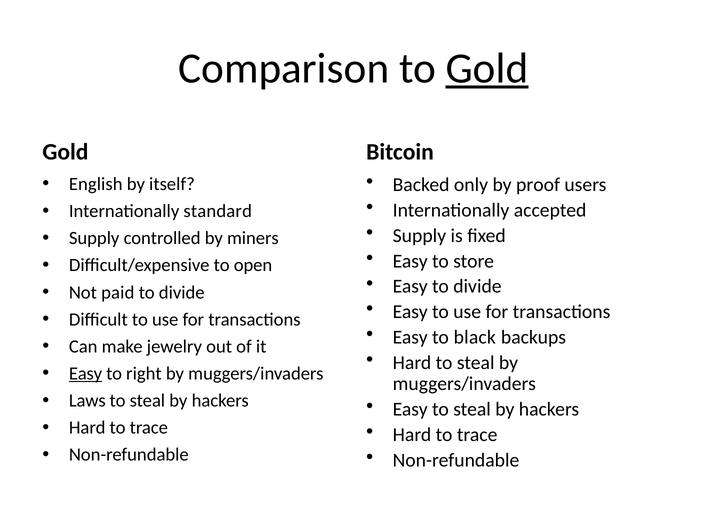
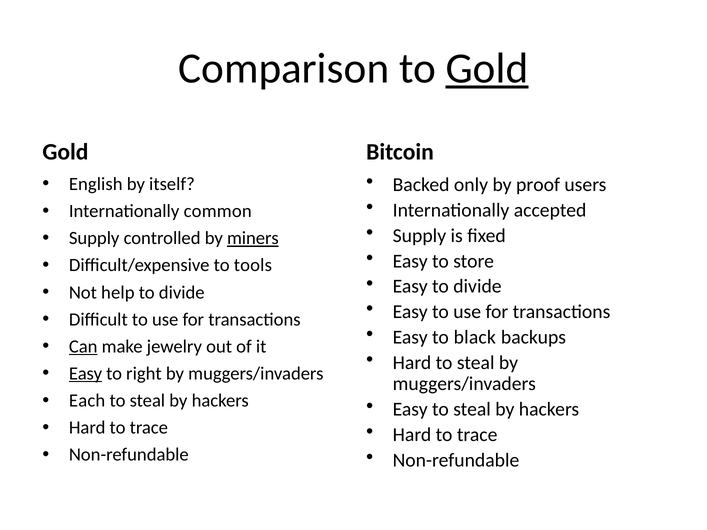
standard: standard -> common
miners underline: none -> present
open: open -> tools
paid: paid -> help
Can underline: none -> present
Laws: Laws -> Each
